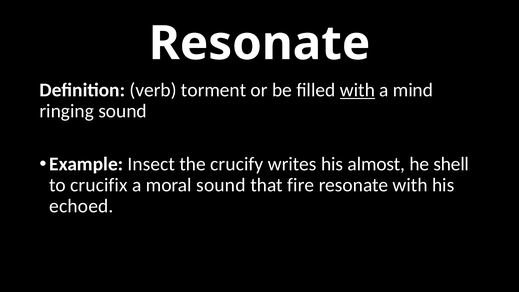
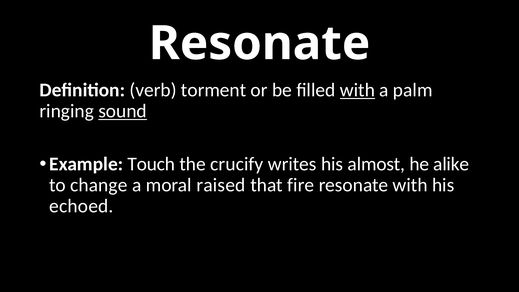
mind: mind -> palm
sound at (123, 111) underline: none -> present
Insect: Insect -> Touch
shell: shell -> alike
crucifix: crucifix -> change
moral sound: sound -> raised
